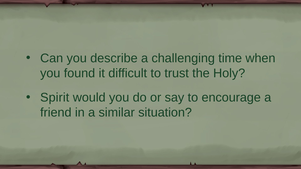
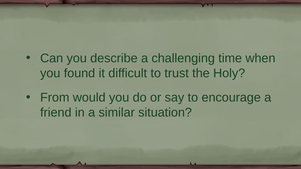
Spirit: Spirit -> From
